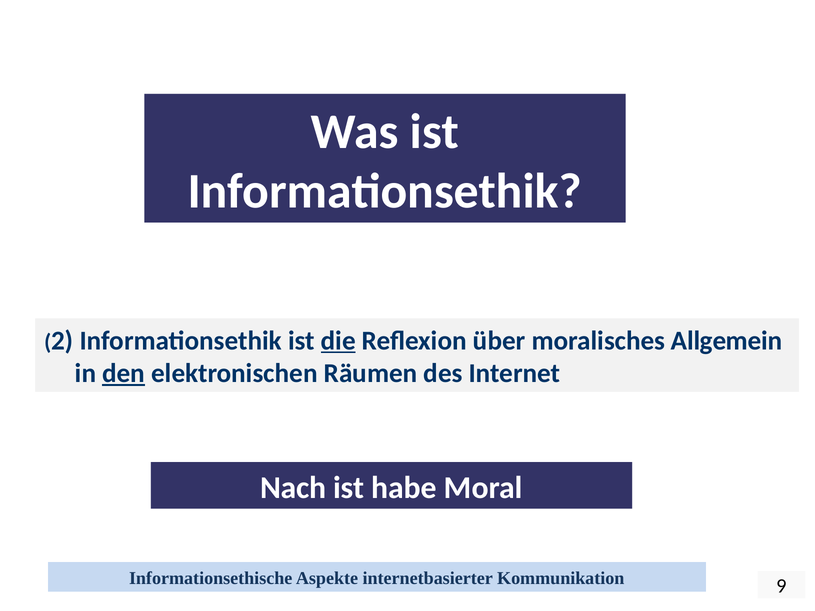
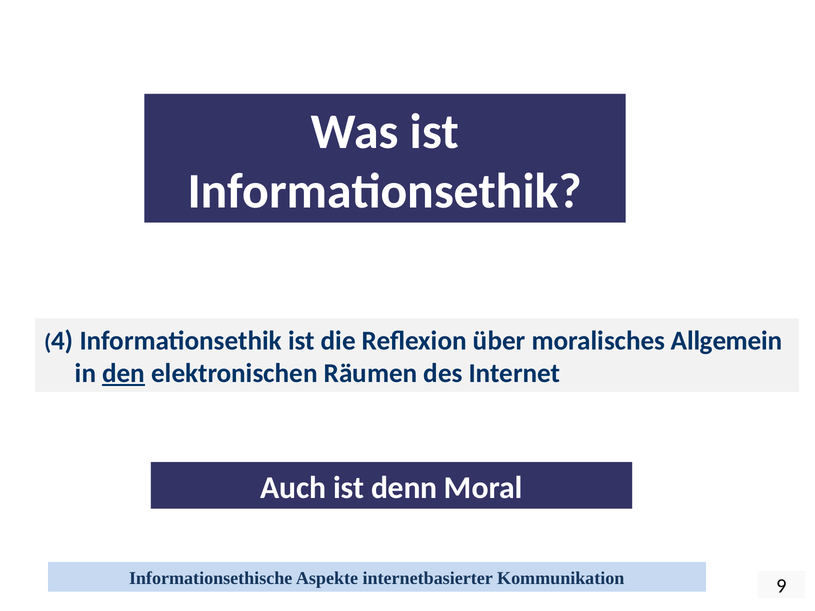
2: 2 -> 4
die underline: present -> none
Nach: Nach -> Auch
habe: habe -> denn
